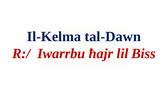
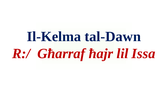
Iwarrbu: Iwarrbu -> Għarraf
Biss: Biss -> Issa
